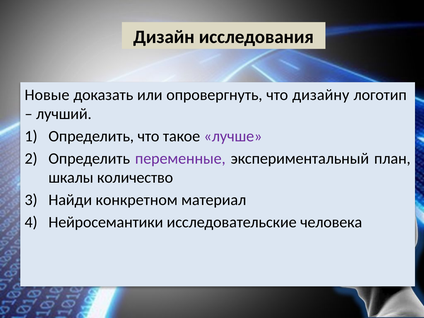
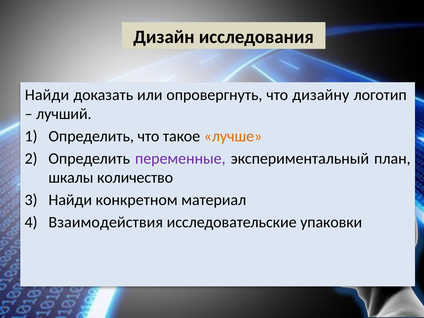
Новые at (47, 95): Новые -> Найди
лучше colour: purple -> orange
Нейросемантики: Нейросемантики -> Взаимодействия
человека: человека -> упаковки
